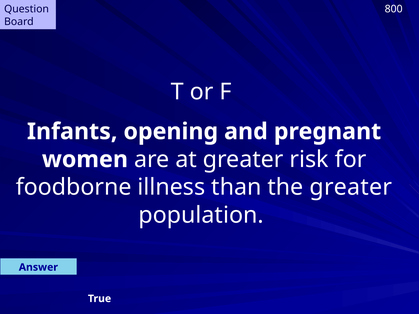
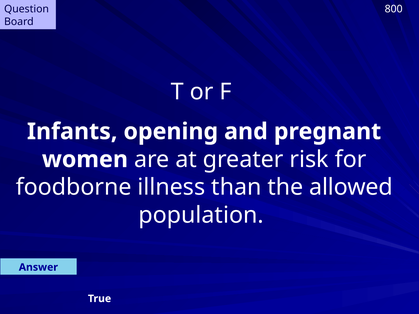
the greater: greater -> allowed
